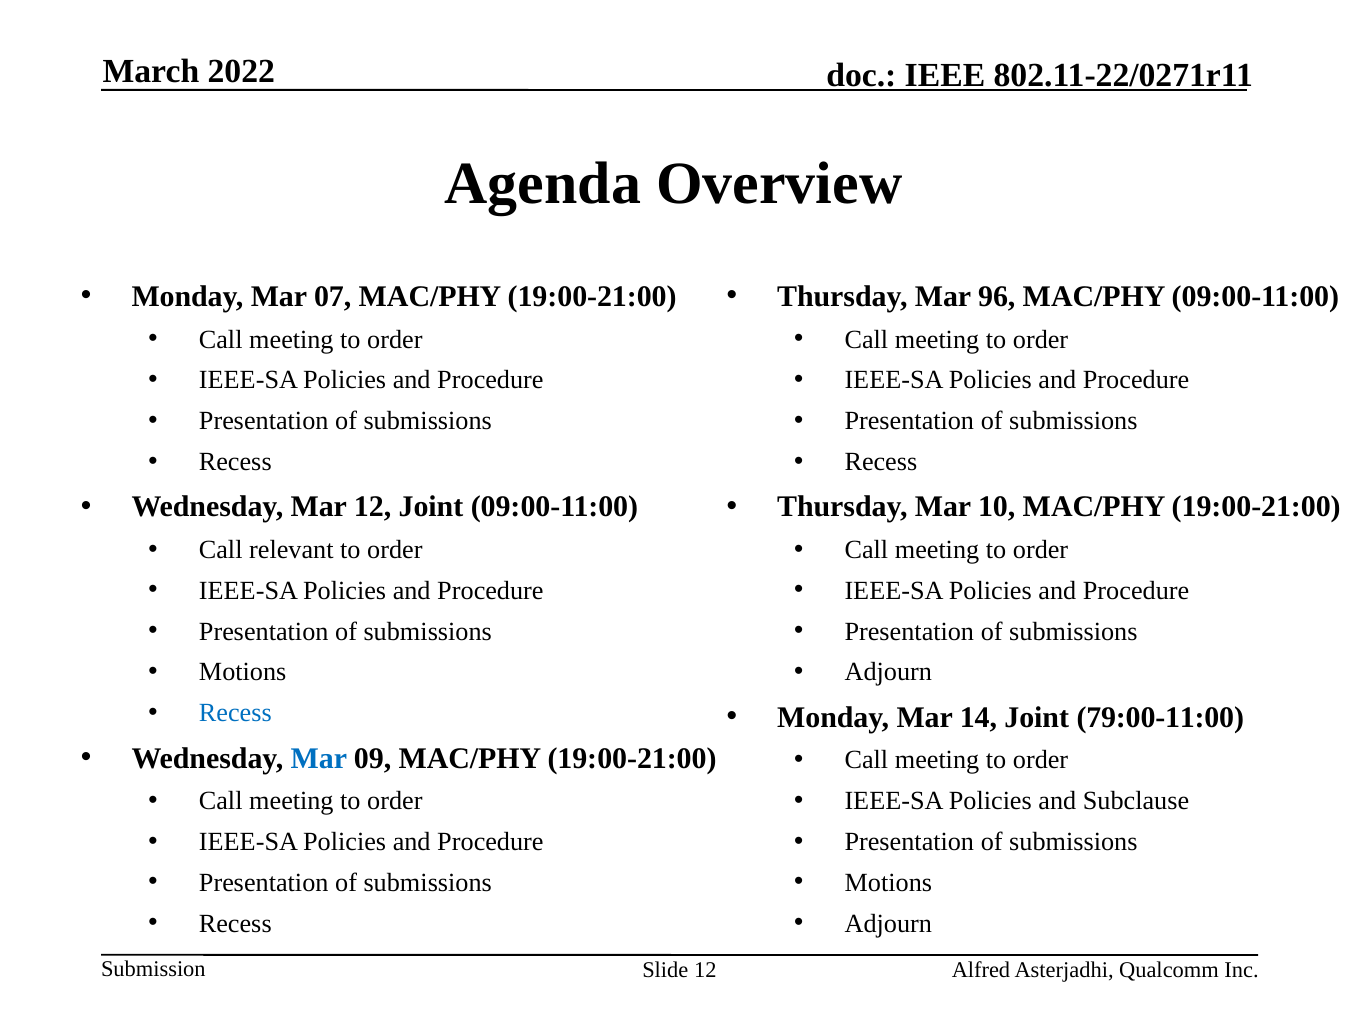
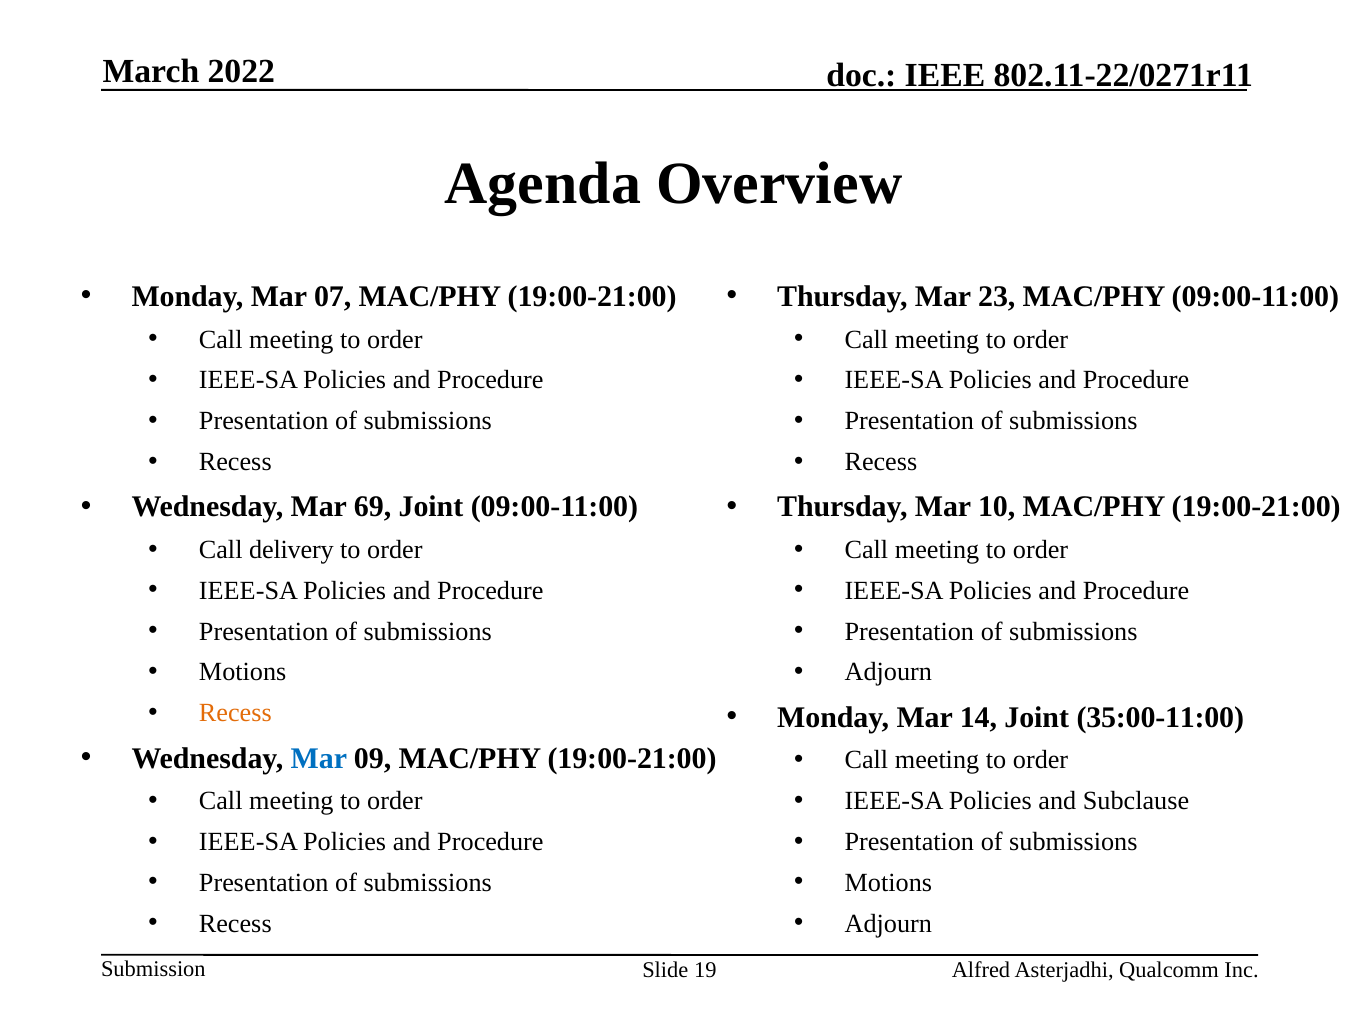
96: 96 -> 23
Mar 12: 12 -> 69
relevant: relevant -> delivery
Recess at (235, 713) colour: blue -> orange
79:00-11:00: 79:00-11:00 -> 35:00-11:00
Slide 12: 12 -> 19
